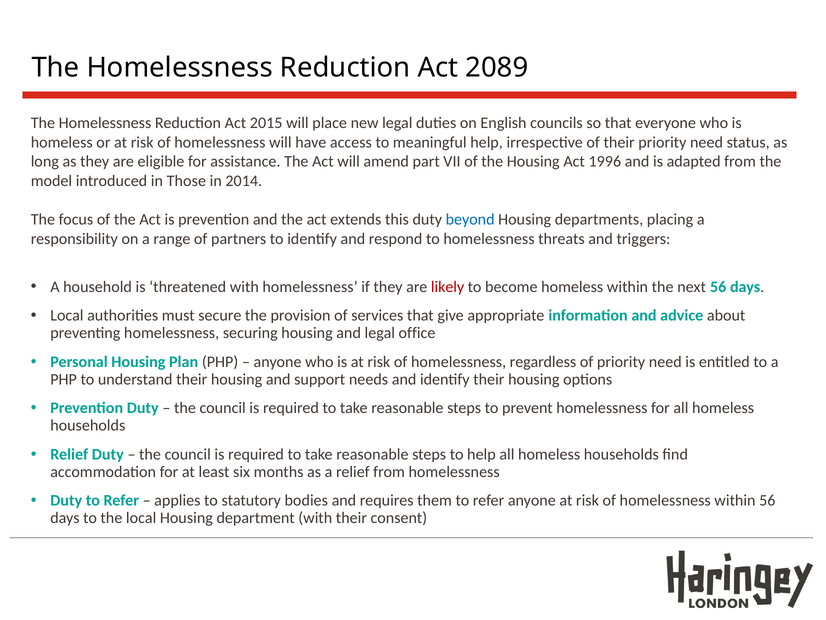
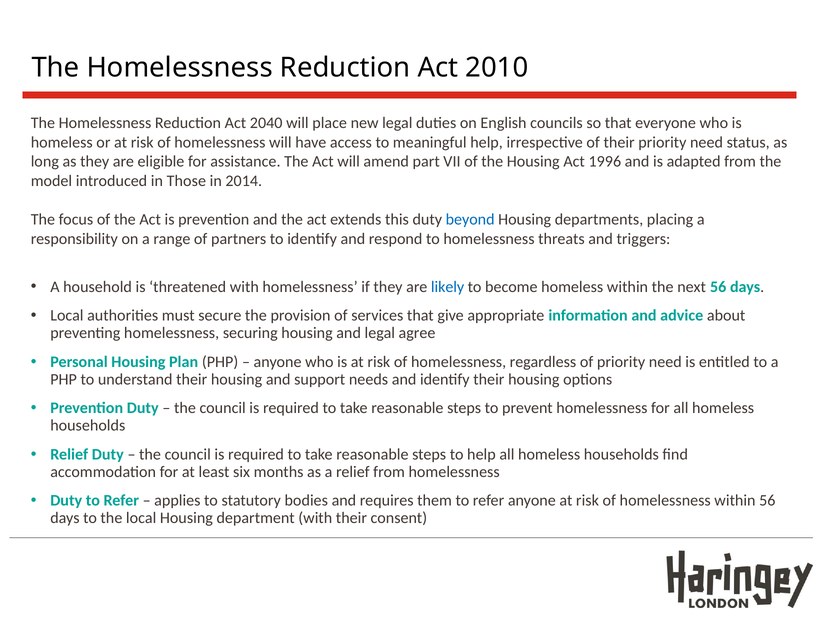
2089: 2089 -> 2010
2015: 2015 -> 2040
likely colour: red -> blue
office: office -> agree
